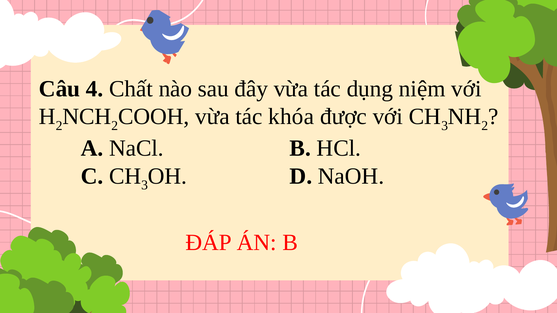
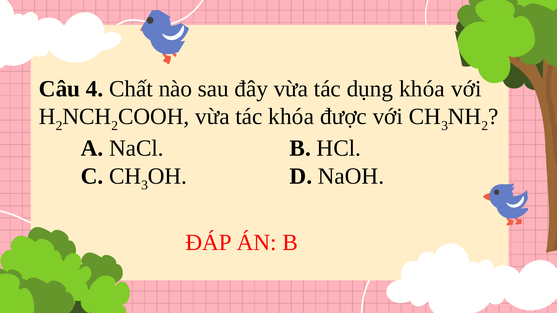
dụng niệm: niệm -> khóa
